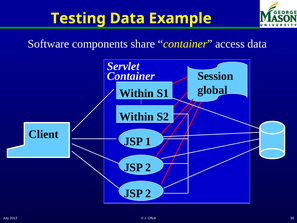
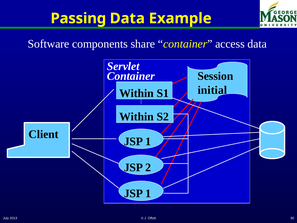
Testing: Testing -> Passing
global: global -> initial
2 at (148, 193): 2 -> 1
